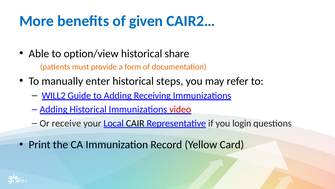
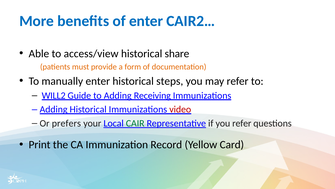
of given: given -> enter
option/view: option/view -> access/view
receive: receive -> prefers
CAIR colour: black -> green
you login: login -> refer
